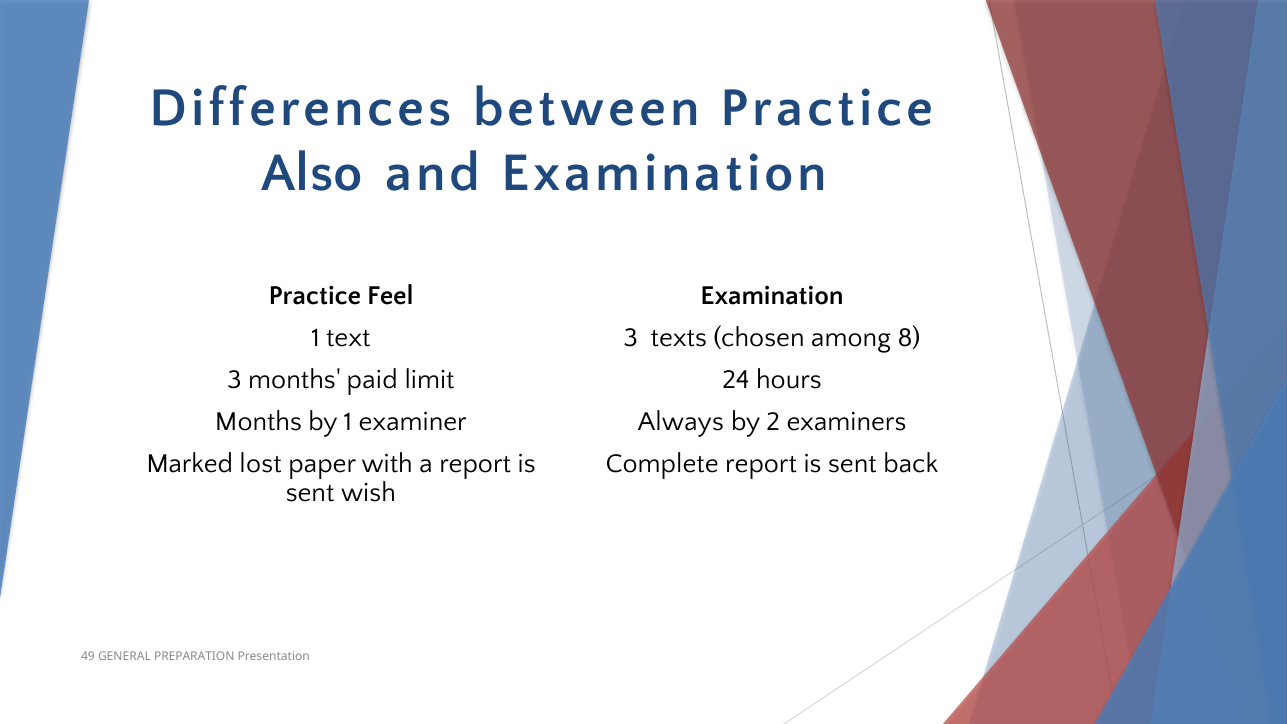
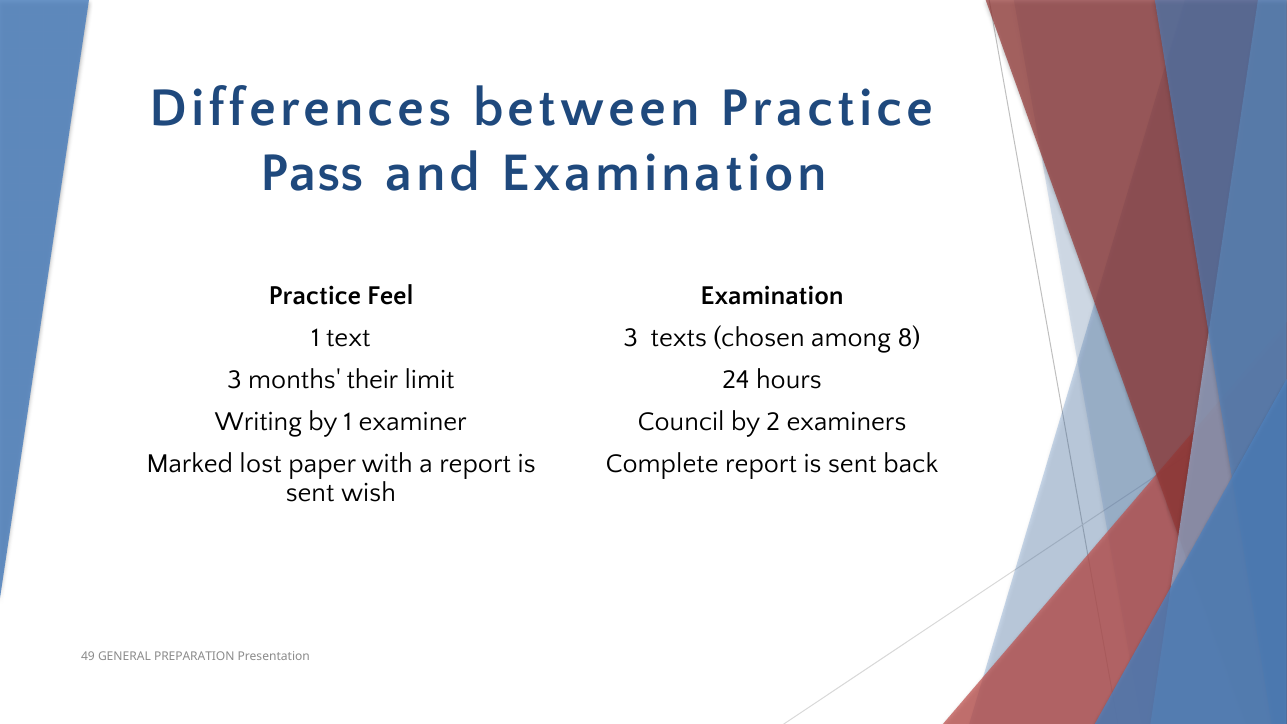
Also: Also -> Pass
paid: paid -> their
Months at (258, 421): Months -> Writing
Always: Always -> Council
